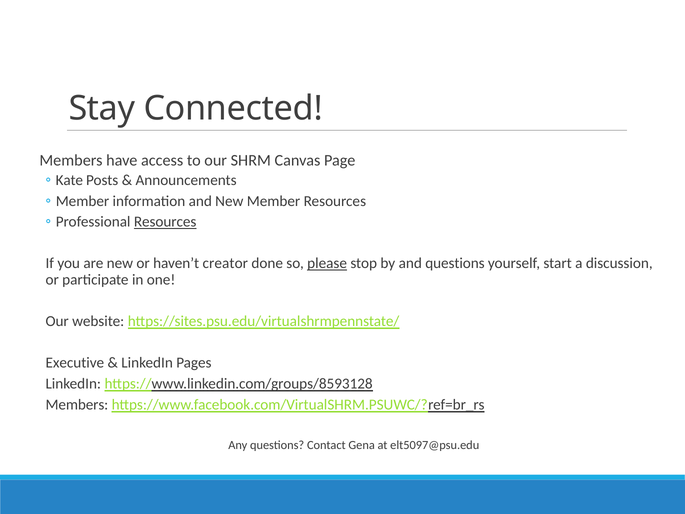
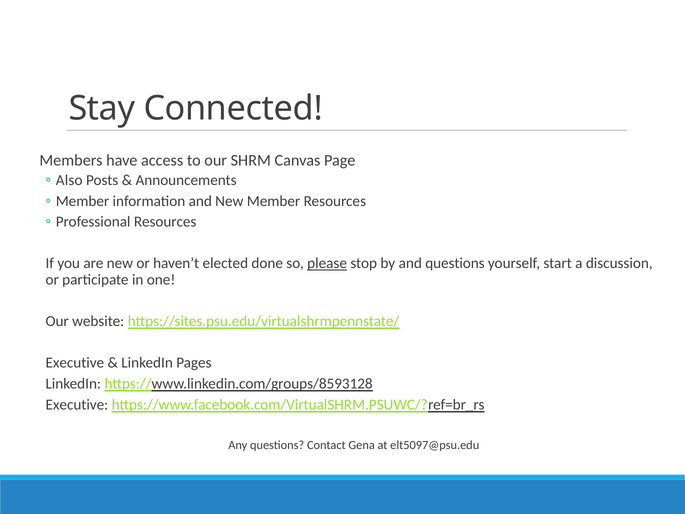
Kate: Kate -> Also
Resources at (165, 222) underline: present -> none
creator: creator -> elected
Members at (77, 405): Members -> Executive
